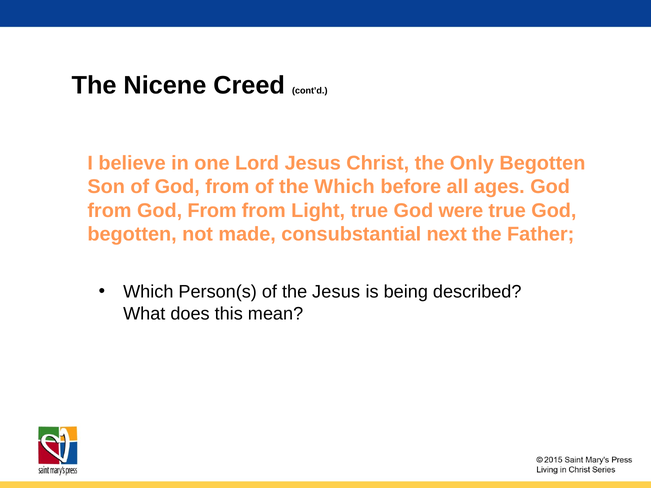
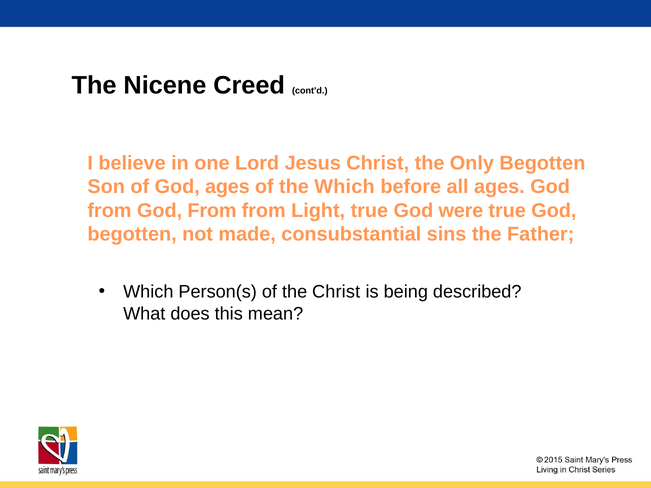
of God from: from -> ages
next: next -> sins
the Jesus: Jesus -> Christ
